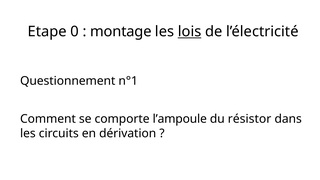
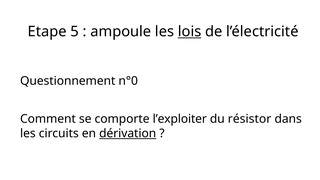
0: 0 -> 5
montage: montage -> ampoule
n°1: n°1 -> n°0
l’ampoule: l’ampoule -> l’exploiter
dérivation underline: none -> present
